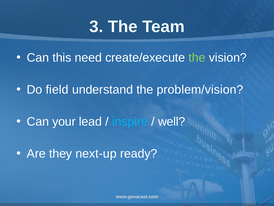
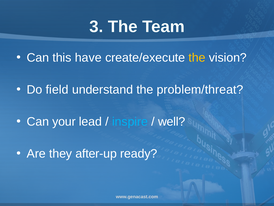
need: need -> have
the at (197, 57) colour: light green -> yellow
problem/vision: problem/vision -> problem/threat
next-up: next-up -> after-up
